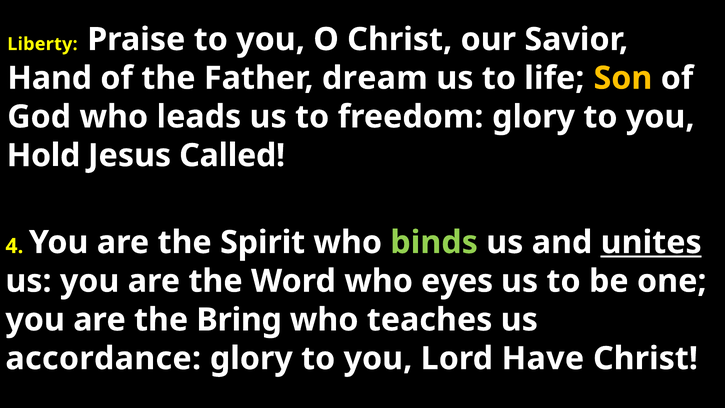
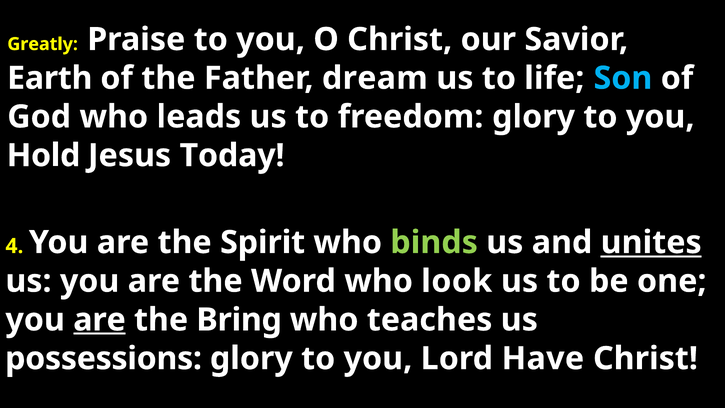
Liberty: Liberty -> Greatly
Hand: Hand -> Earth
Son colour: yellow -> light blue
Called: Called -> Today
eyes: eyes -> look
are at (100, 320) underline: none -> present
accordance: accordance -> possessions
